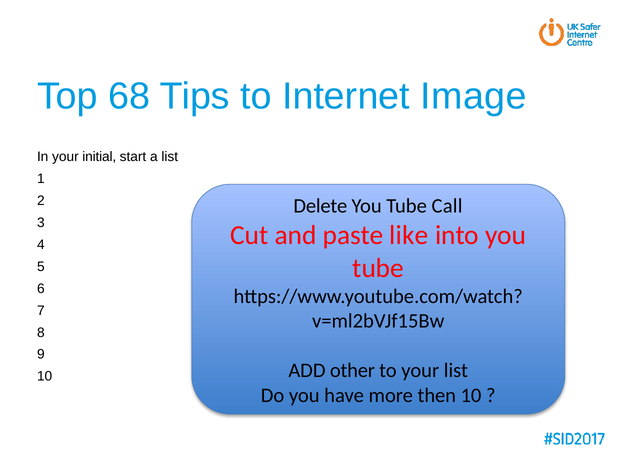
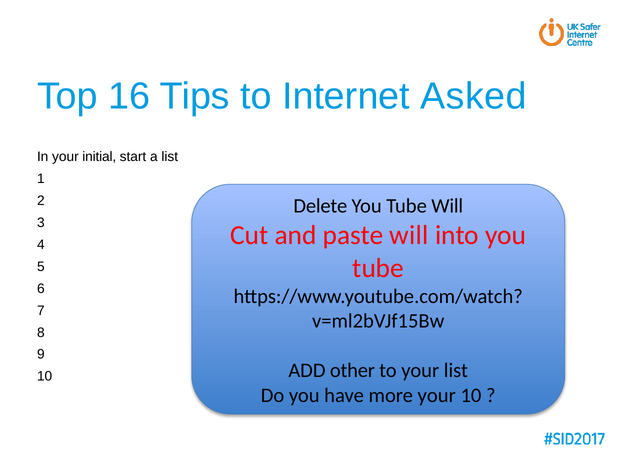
68: 68 -> 16
Image: Image -> Asked
Tube Call: Call -> Will
paste like: like -> will
more then: then -> your
